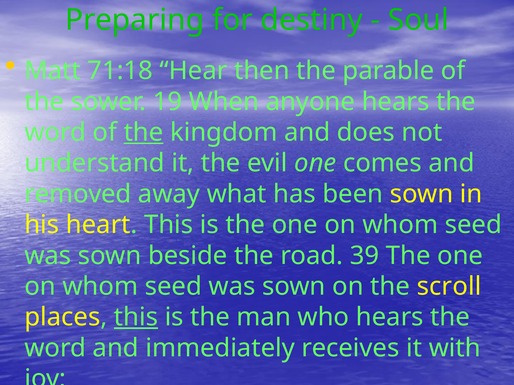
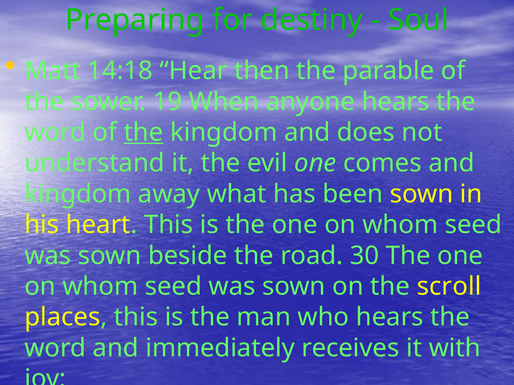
71:18: 71:18 -> 14:18
removed at (78, 194): removed -> kingdom
39: 39 -> 30
this at (136, 318) underline: present -> none
